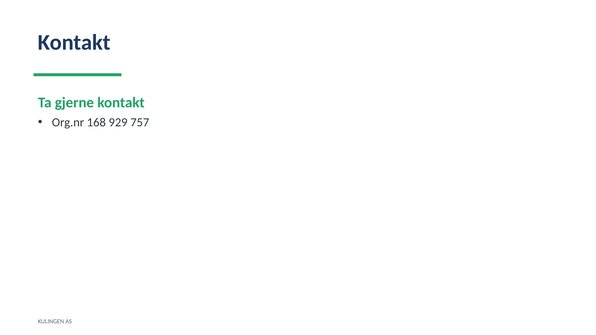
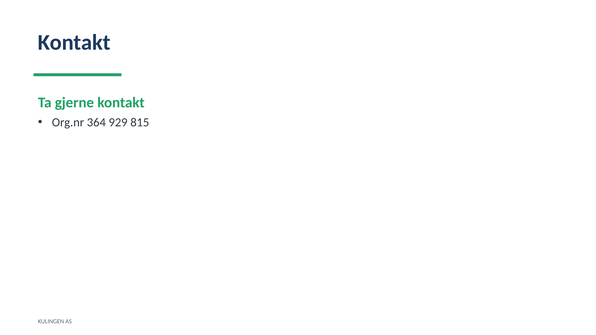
168: 168 -> 364
757: 757 -> 815
